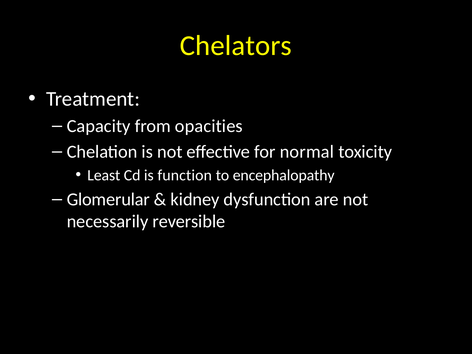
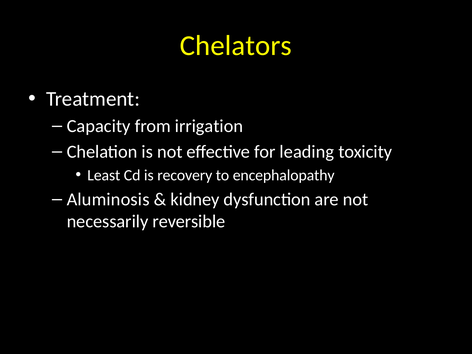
opacities: opacities -> irrigation
normal: normal -> leading
function: function -> recovery
Glomerular: Glomerular -> Aluminosis
